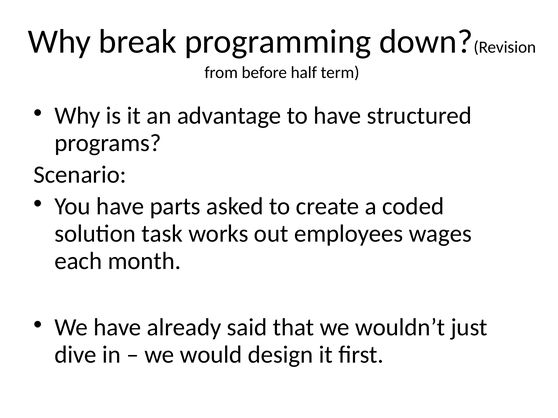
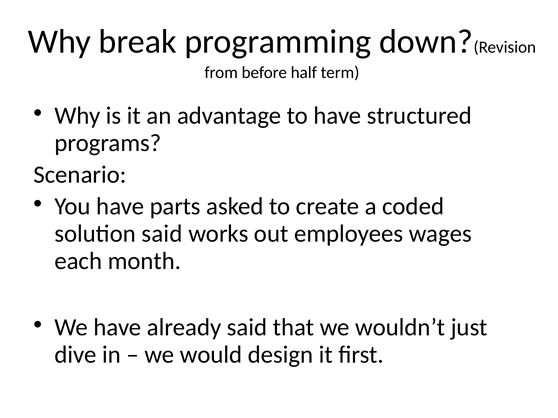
solution task: task -> said
